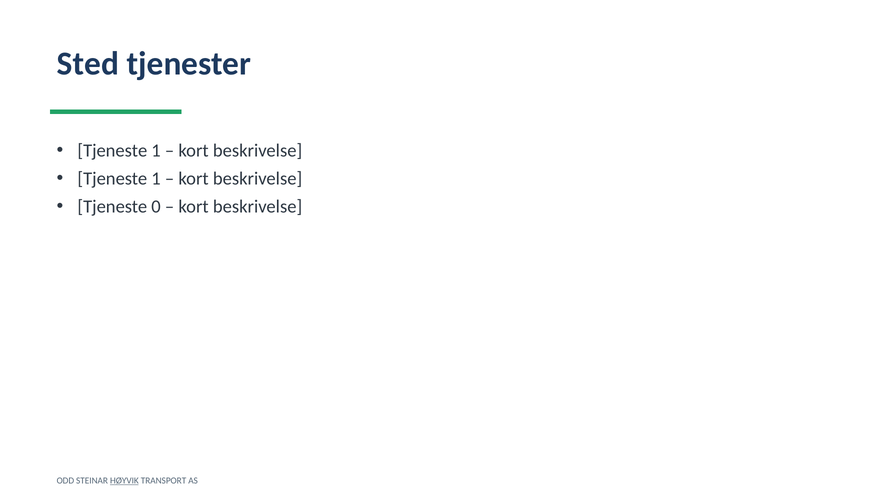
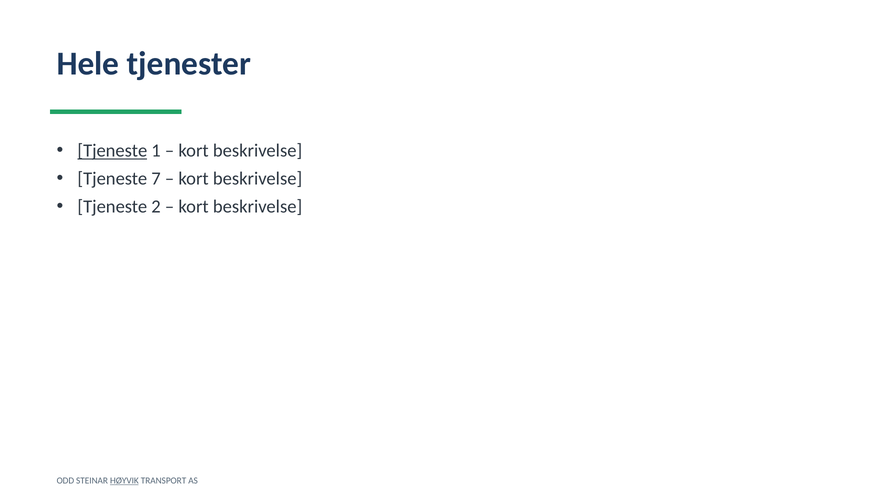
Sted: Sted -> Hele
Tjeneste at (112, 151) underline: none -> present
1 at (156, 179): 1 -> 7
0: 0 -> 2
